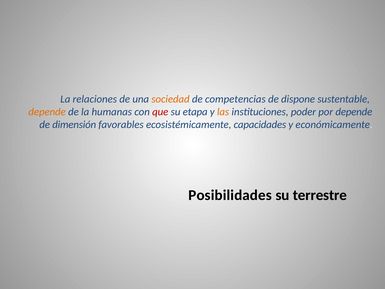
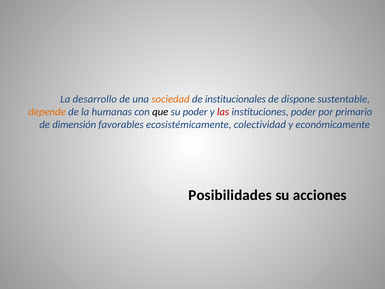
relaciones: relaciones -> desarrollo
competencias: competencias -> institucionales
que colour: red -> black
su etapa: etapa -> poder
las colour: orange -> red
por depende: depende -> primario
capacidades: capacidades -> colectividad
terrestre: terrestre -> acciones
